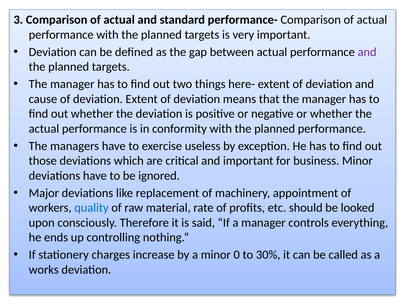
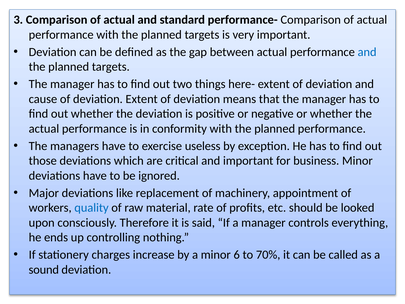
and at (367, 52) colour: purple -> blue
0: 0 -> 6
30%: 30% -> 70%
works: works -> sound
